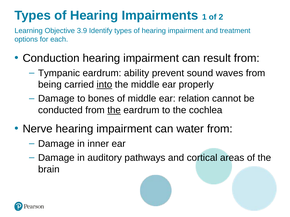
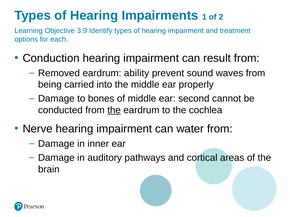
Tympanic: Tympanic -> Removed
into underline: present -> none
relation: relation -> second
